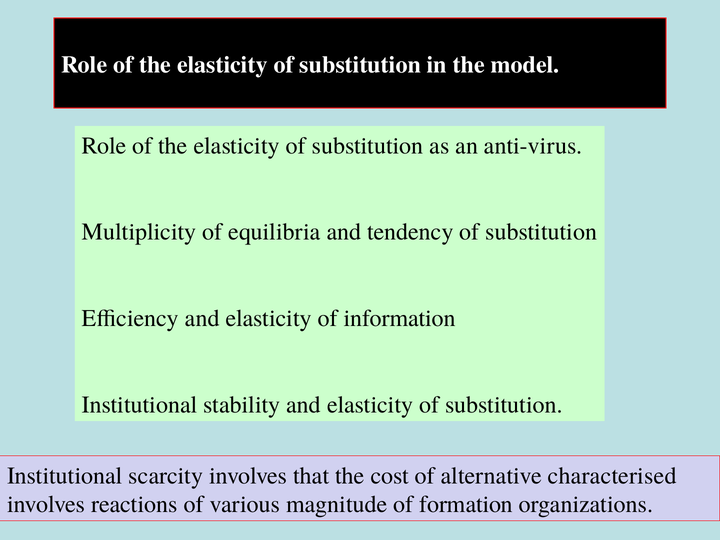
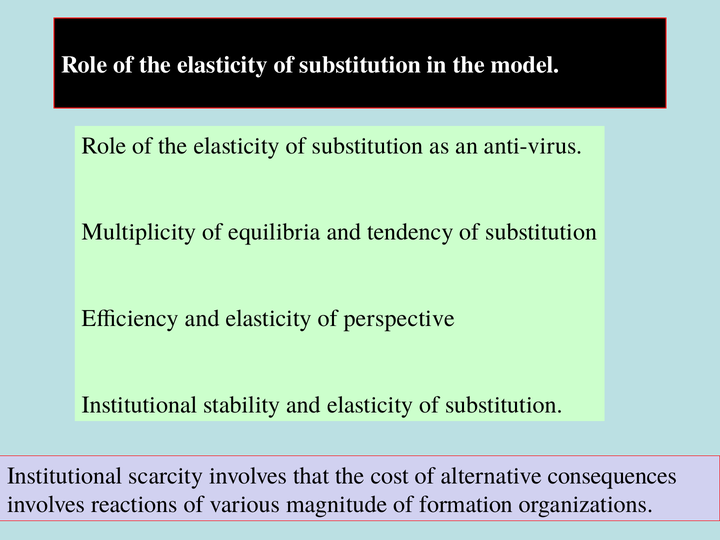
information: information -> perspective
characterised: characterised -> consequences
